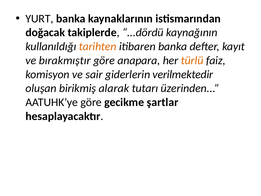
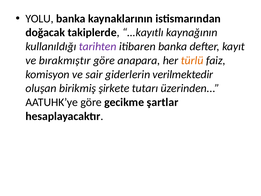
YURT: YURT -> YOLU
...dördü: ...dördü -> ...kayıtlı
tarihten colour: orange -> purple
alarak: alarak -> şirkete
